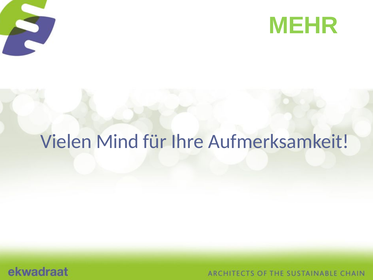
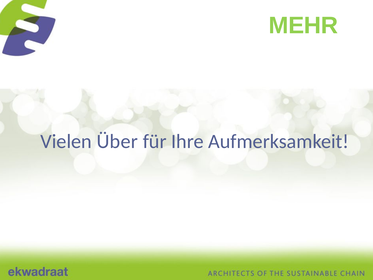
Mind: Mind -> Über
